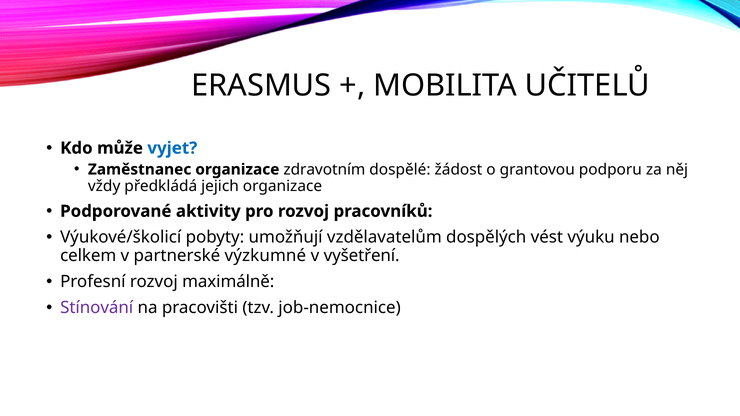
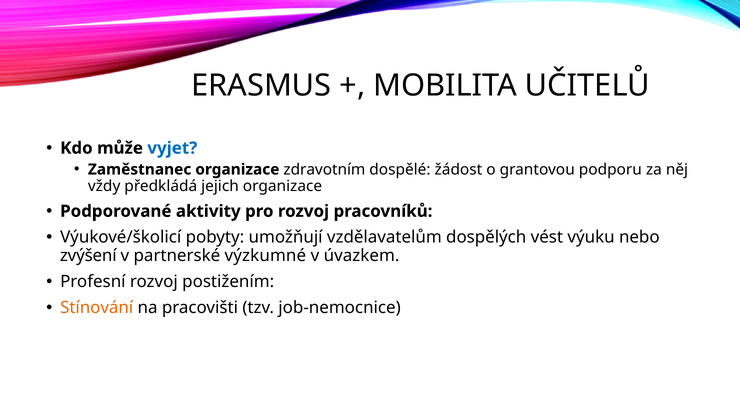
celkem: celkem -> zvýšení
vyšetření: vyšetření -> úvazkem
maximálně: maximálně -> postižením
Stínování colour: purple -> orange
